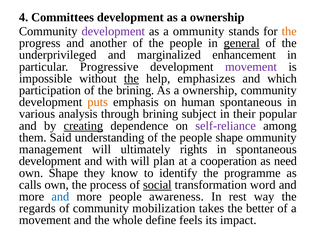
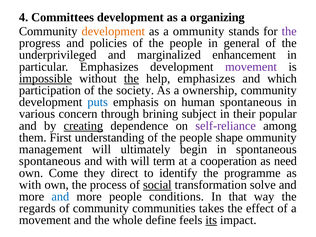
development as a ownership: ownership -> organizing
development at (113, 31) colour: purple -> orange
the at (289, 31) colour: orange -> purple
another: another -> policies
general underline: present -> none
particular Progressive: Progressive -> Emphasizes
impossible underline: none -> present
the brining: brining -> society
puts colour: orange -> blue
analysis: analysis -> concern
Said: Said -> First
rights: rights -> begin
development at (50, 161): development -> spontaneous
plan: plan -> term
own Shape: Shape -> Come
know: know -> direct
calls at (30, 185): calls -> with
word: word -> solve
awareness: awareness -> conditions
rest: rest -> that
mobilization: mobilization -> communities
better: better -> effect
its underline: none -> present
